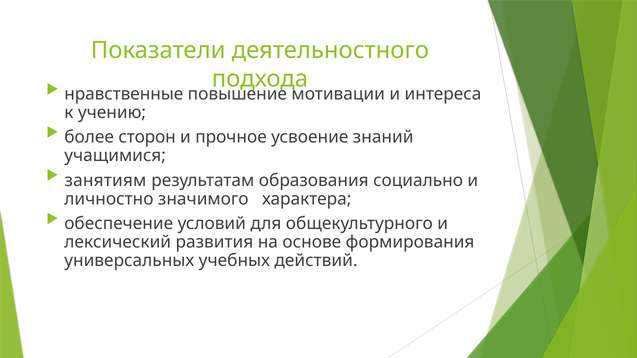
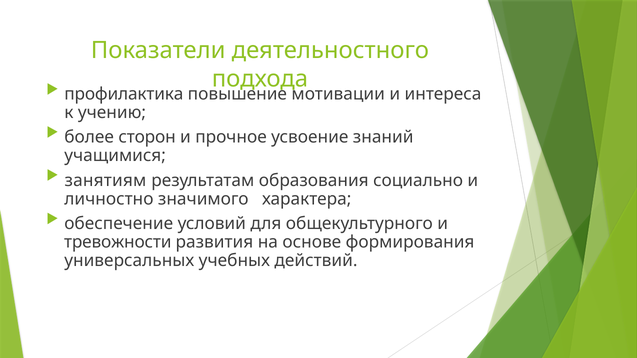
нравственные: нравственные -> профилактика
лексический: лексический -> тревожности
